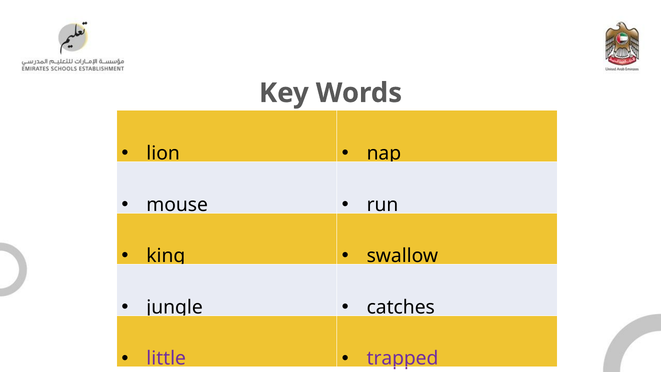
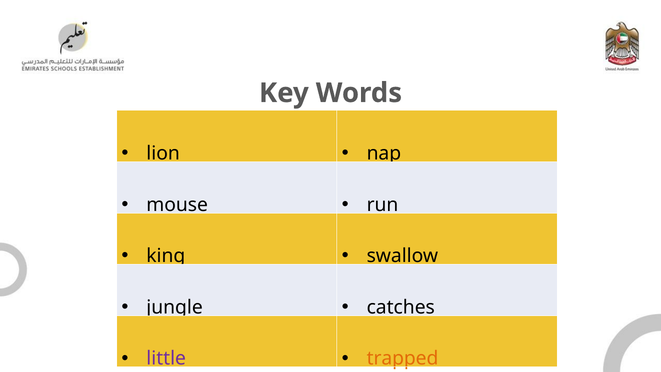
trapped colour: purple -> orange
